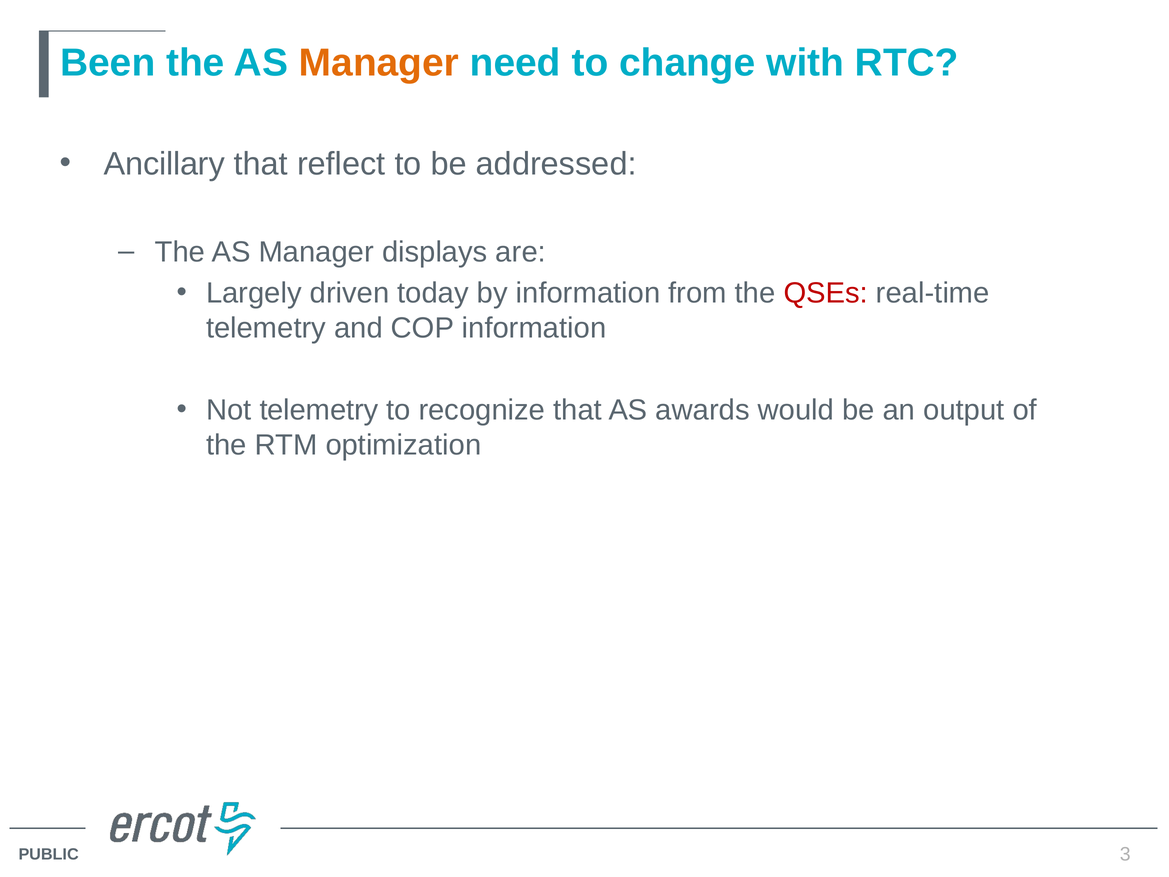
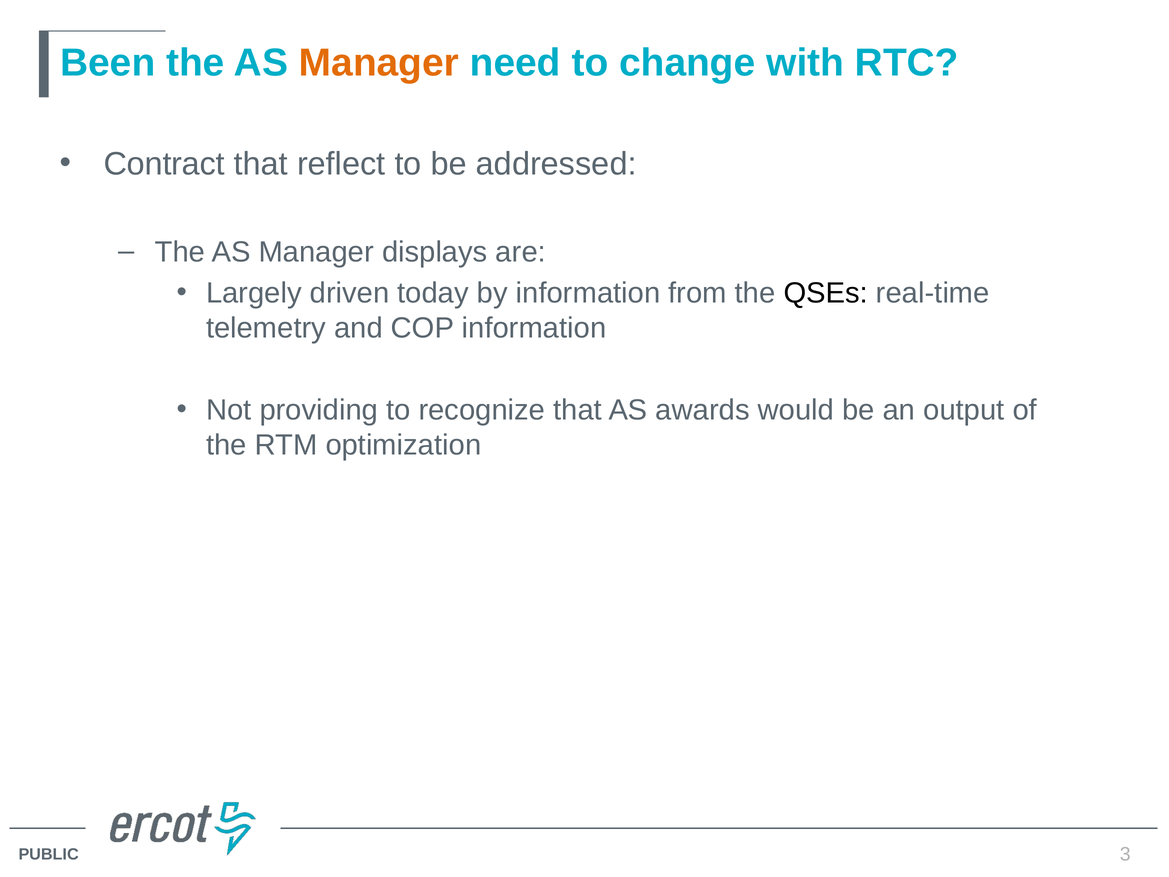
Ancillary: Ancillary -> Contract
QSEs colour: red -> black
Not telemetry: telemetry -> providing
